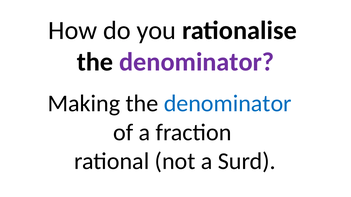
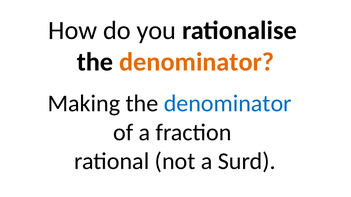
denominator at (197, 62) colour: purple -> orange
